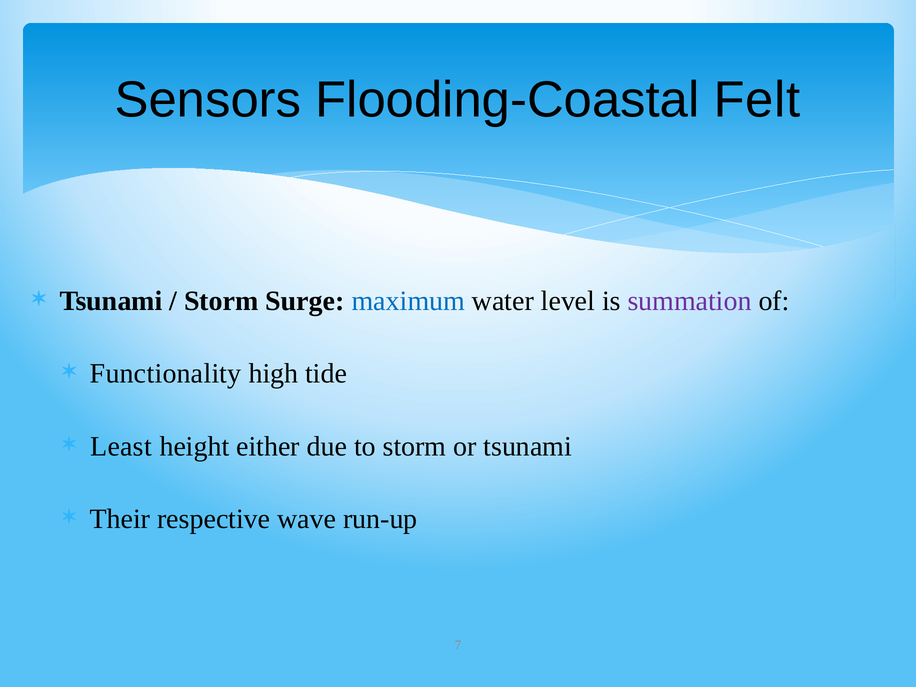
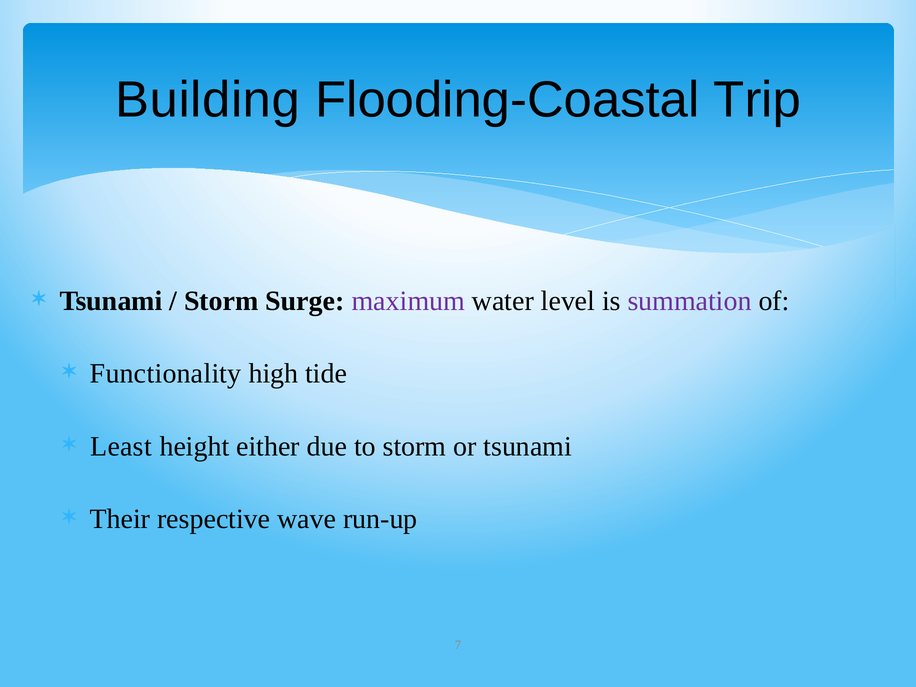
Sensors: Sensors -> Building
Felt: Felt -> Trip
maximum colour: blue -> purple
